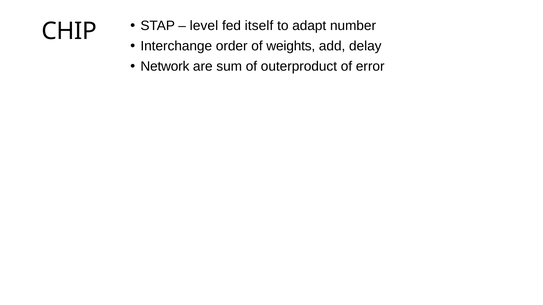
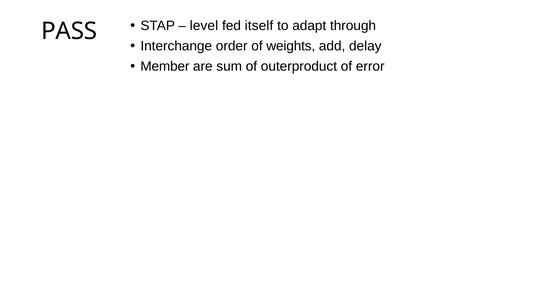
CHIP: CHIP -> PASS
number: number -> through
Network: Network -> Member
